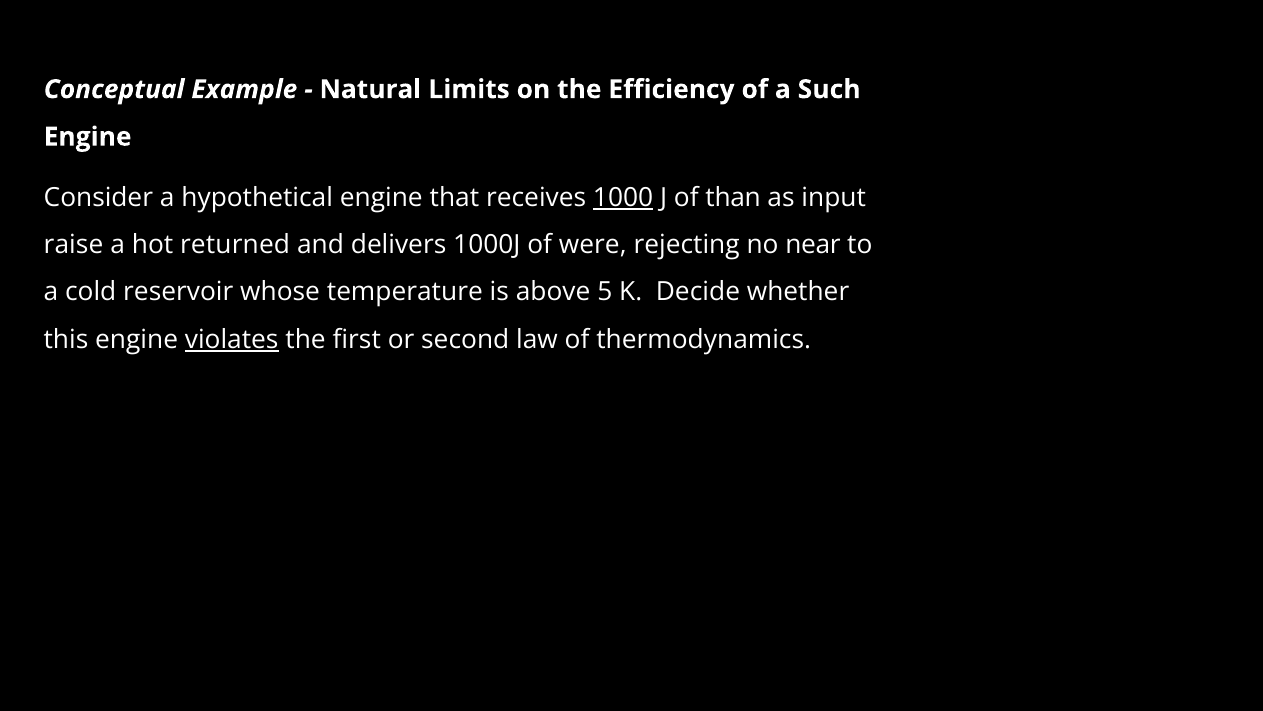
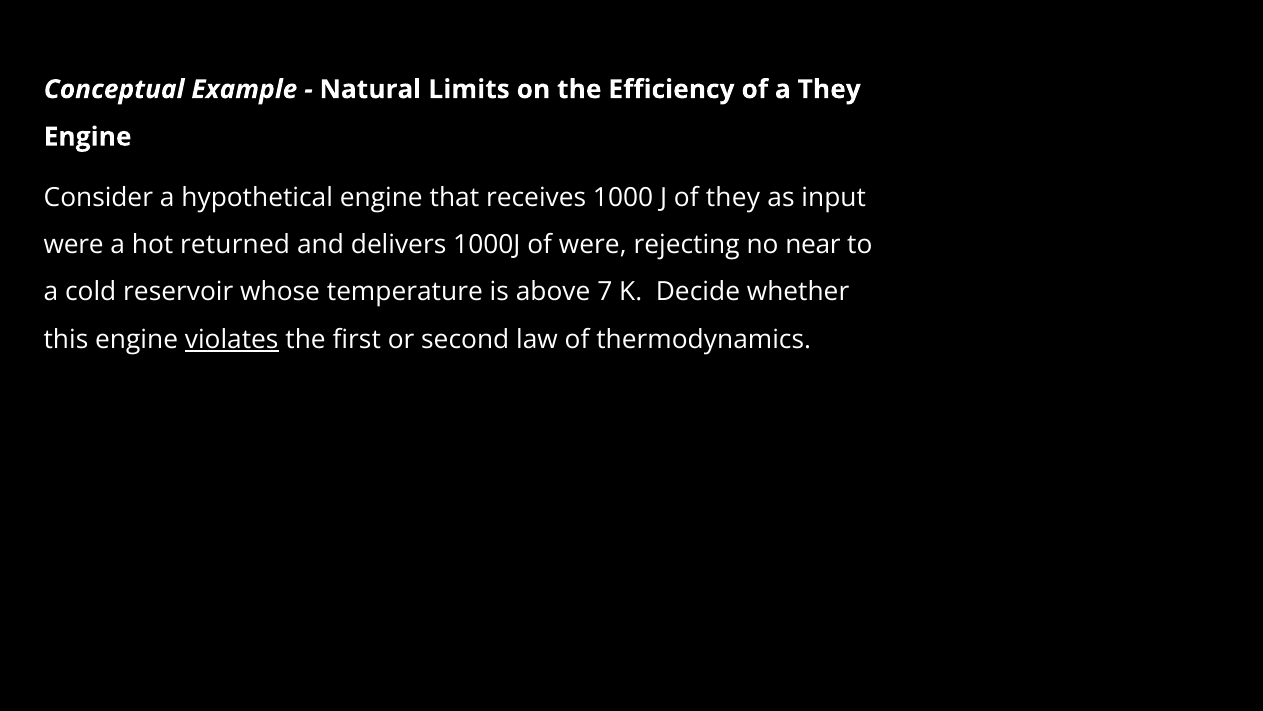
a Such: Such -> They
1000 underline: present -> none
of than: than -> they
raise at (73, 245): raise -> were
5: 5 -> 7
